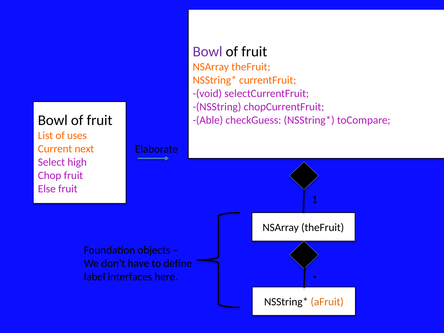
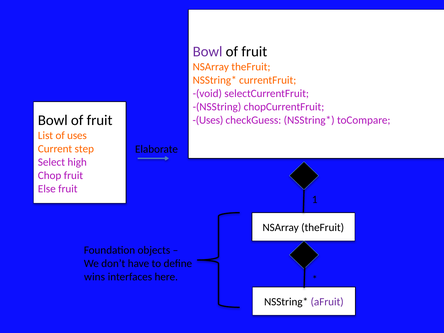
-(Able: -(Able -> -(Uses
next: next -> step
label: label -> wins
aFruit colour: orange -> purple
